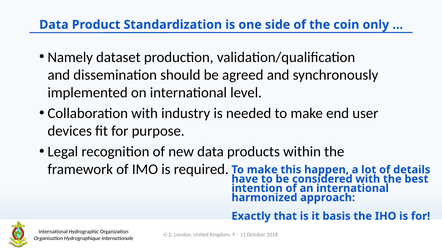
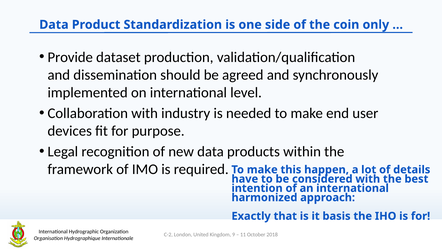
Namely: Namely -> Provide
